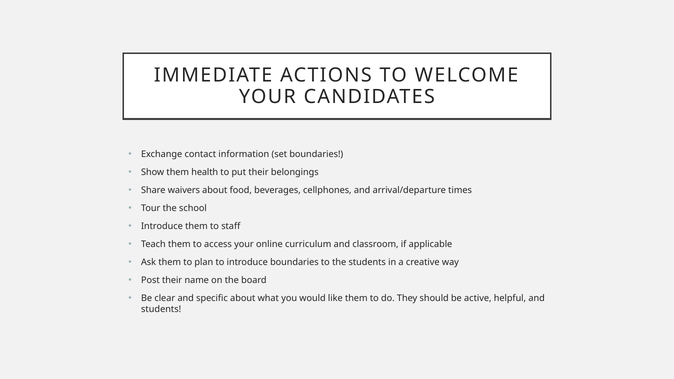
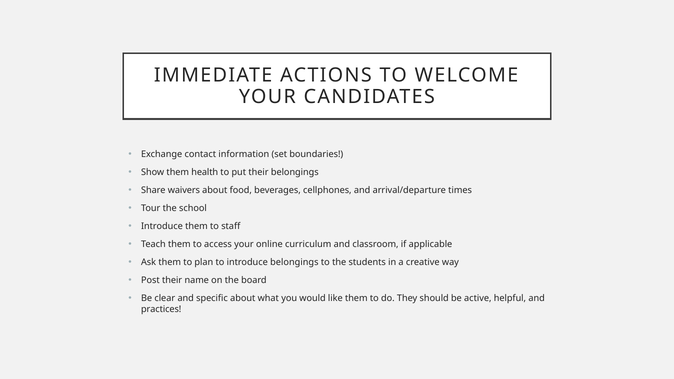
introduce boundaries: boundaries -> belongings
students at (161, 309): students -> practices
